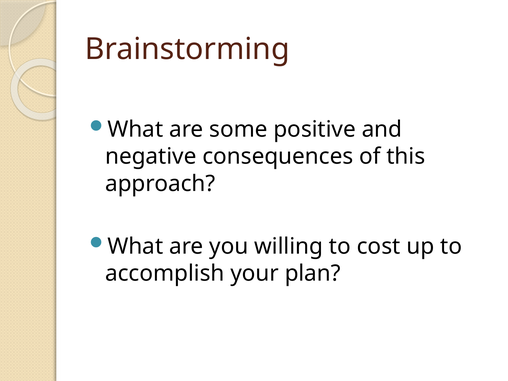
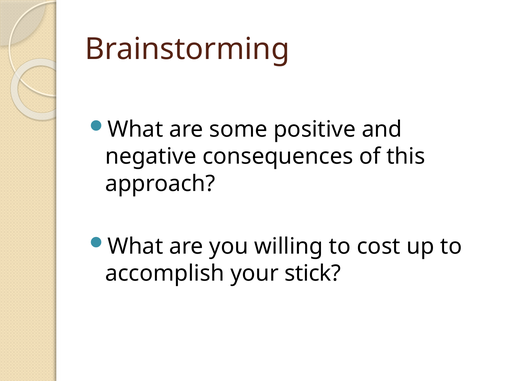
plan: plan -> stick
